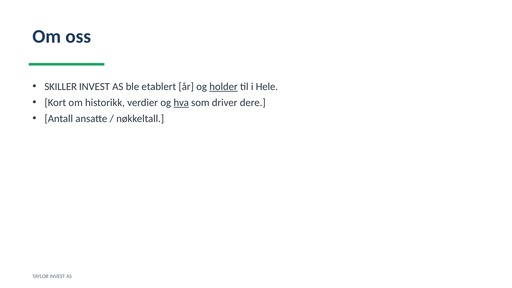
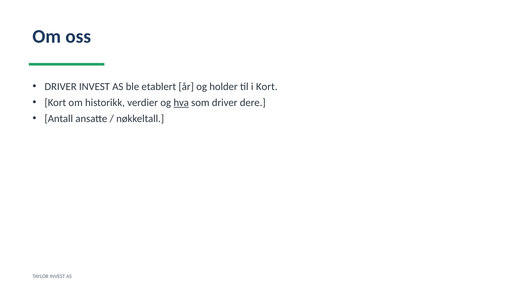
SKILLER at (61, 87): SKILLER -> DRIVER
holder underline: present -> none
i Hele: Hele -> Kort
